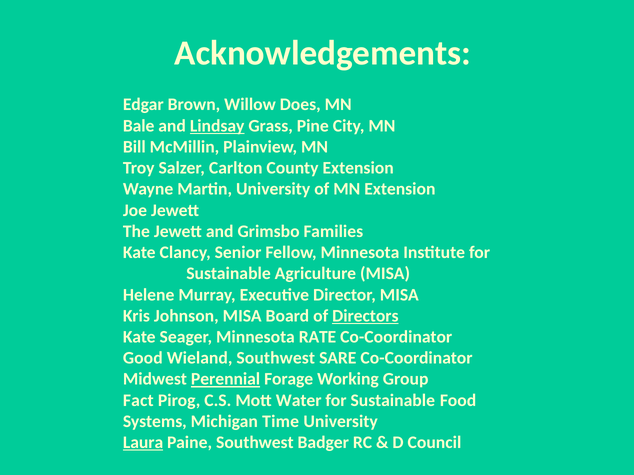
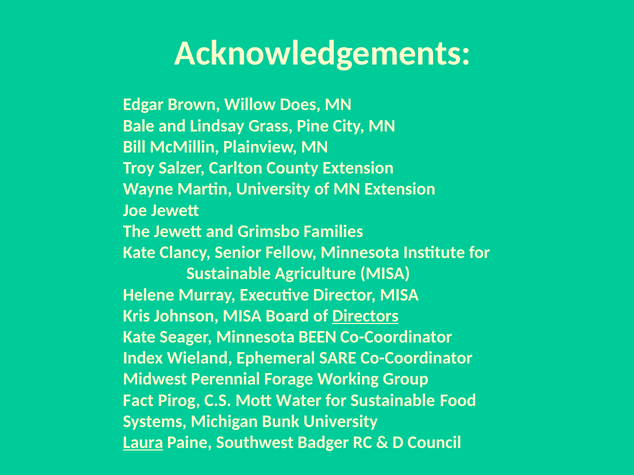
Lindsay underline: present -> none
RATE: RATE -> BEEN
Good: Good -> Index
Wieland Southwest: Southwest -> Ephemeral
Perennial underline: present -> none
Time: Time -> Bunk
